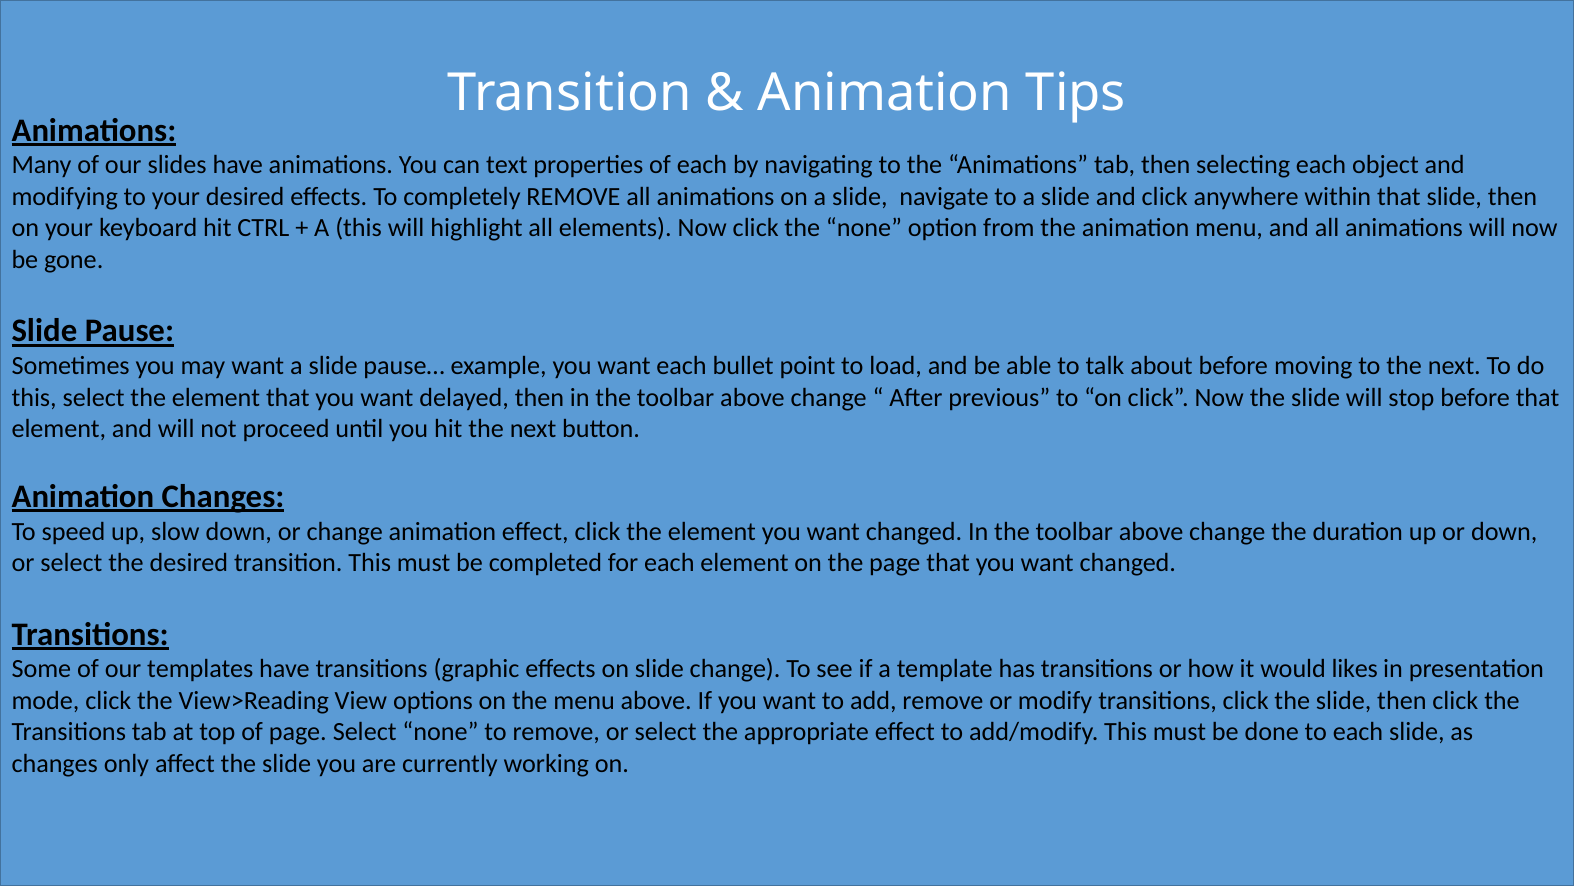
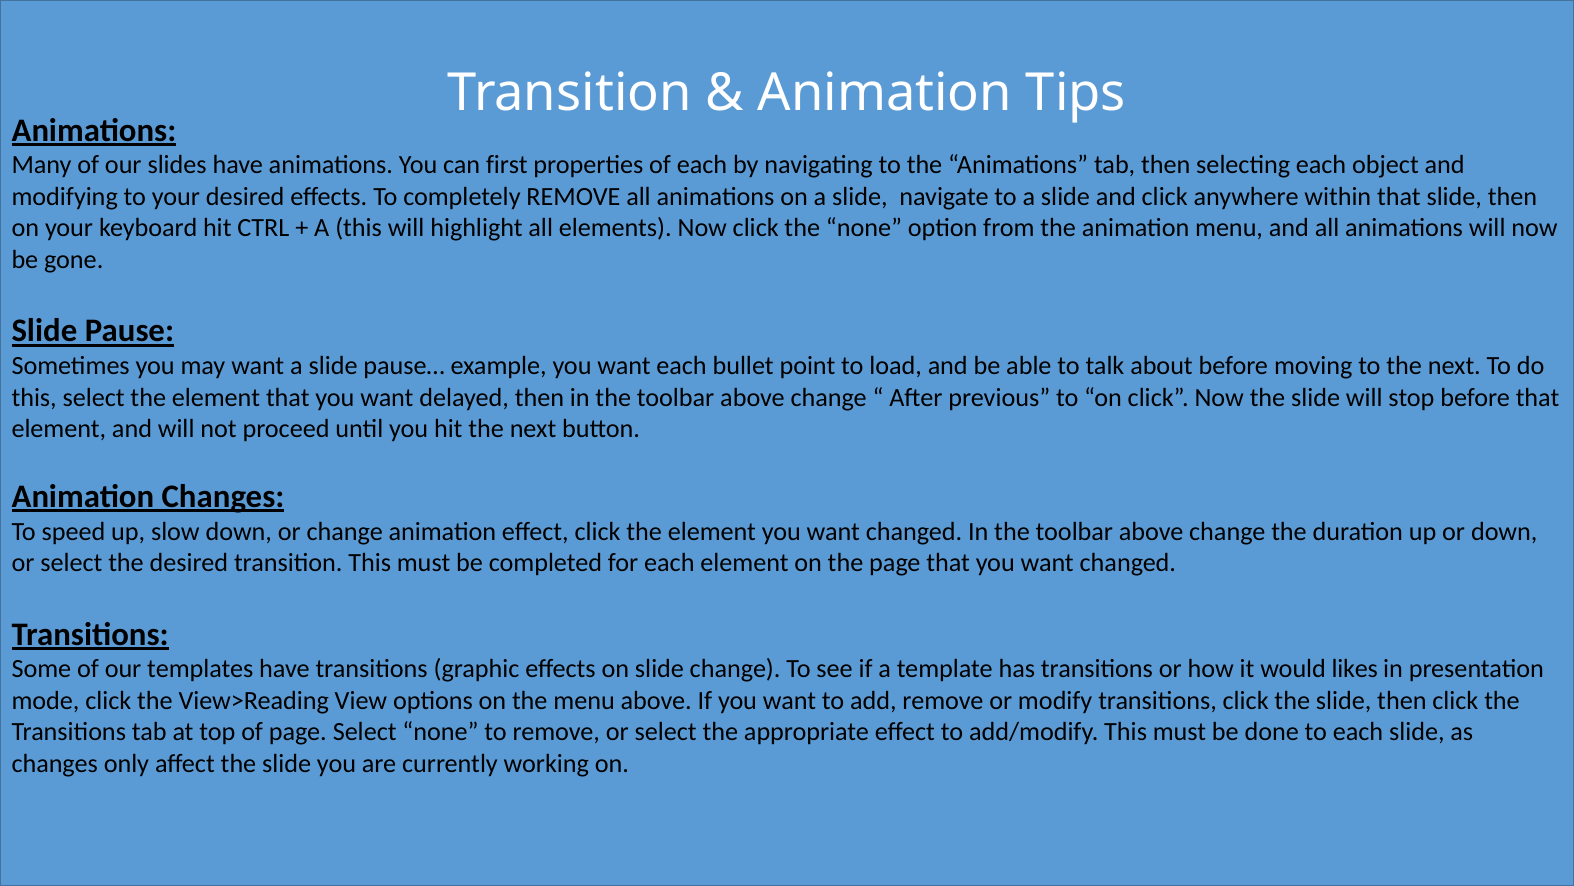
text: text -> first
